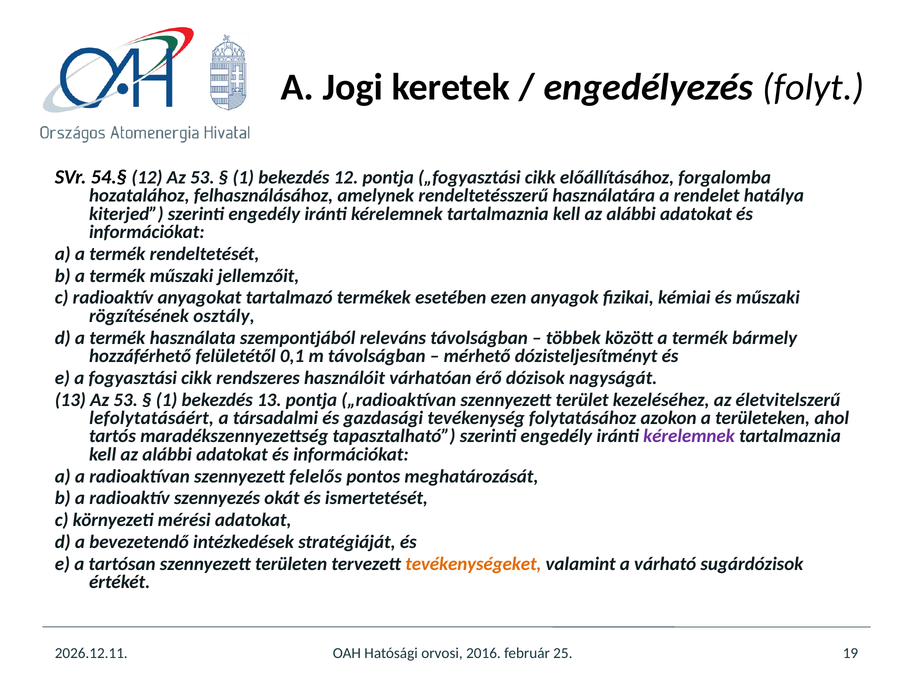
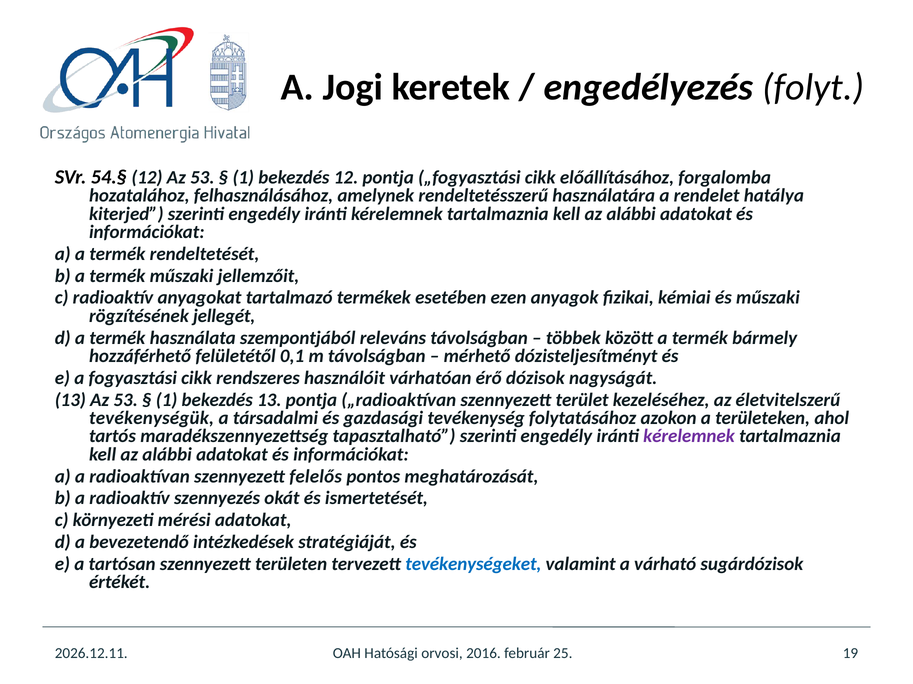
osztály: osztály -> jellegét
lefolytatásáért: lefolytatásáért -> tevékenységük
tevékenységeket colour: orange -> blue
